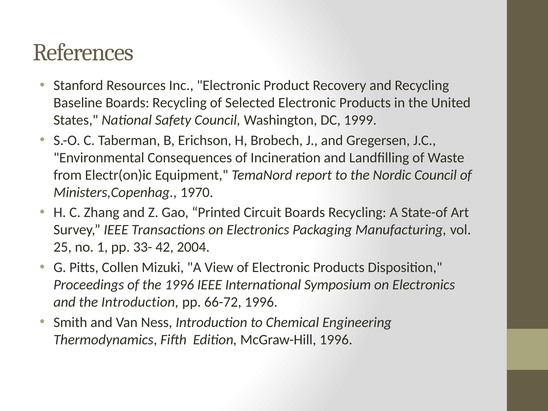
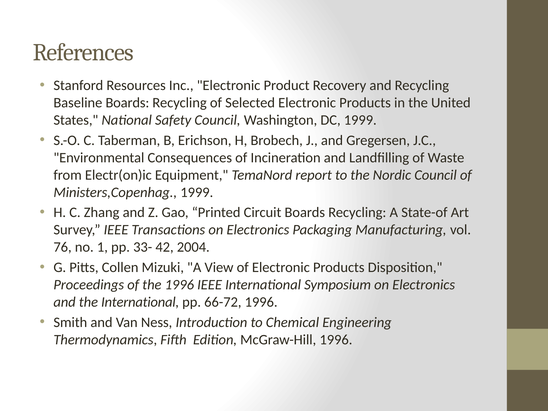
Ministers,Copenhag 1970: 1970 -> 1999
25: 25 -> 76
the Introduction: Introduction -> International
